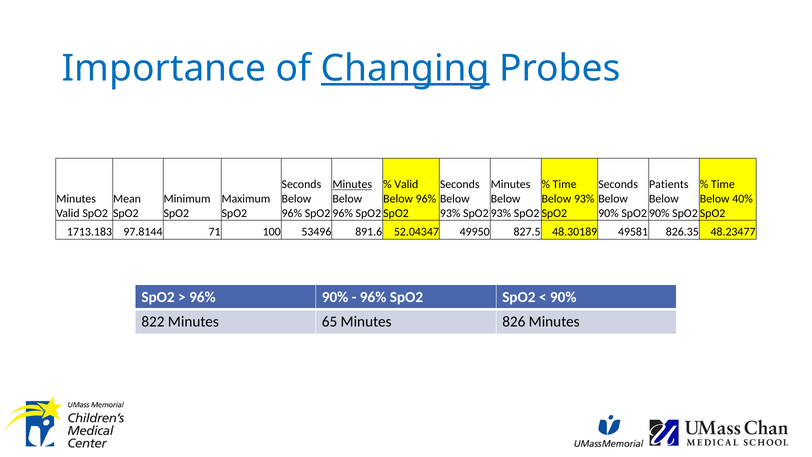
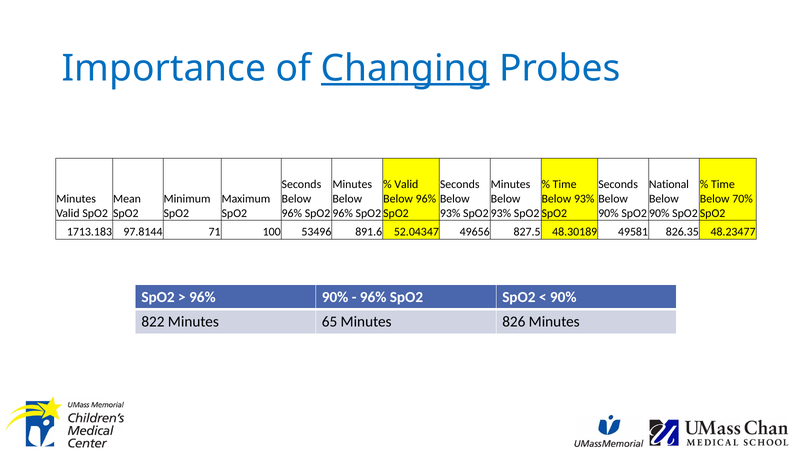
Minutes at (352, 184) underline: present -> none
Patients: Patients -> National
40%: 40% -> 70%
49950: 49950 -> 49656
